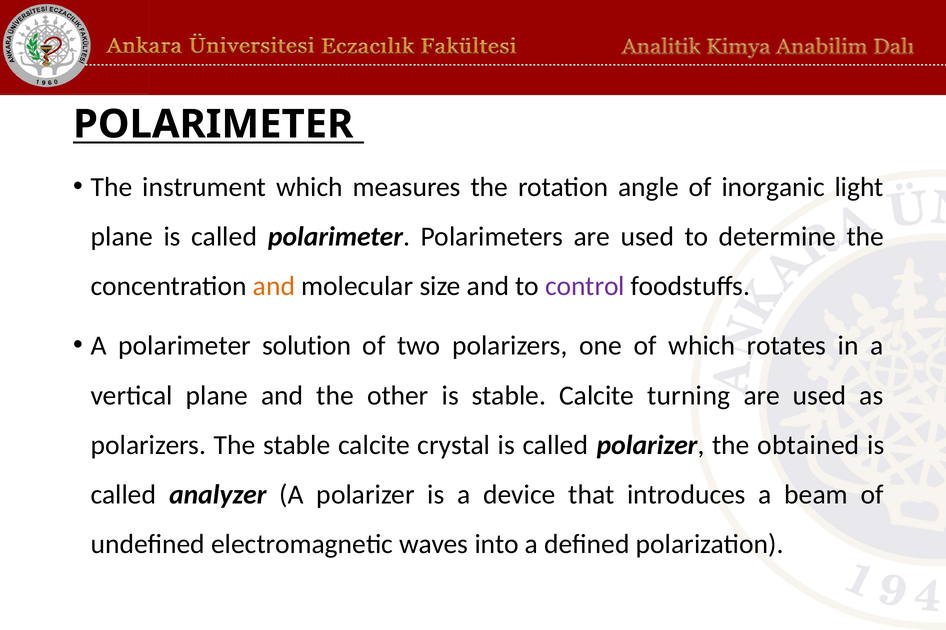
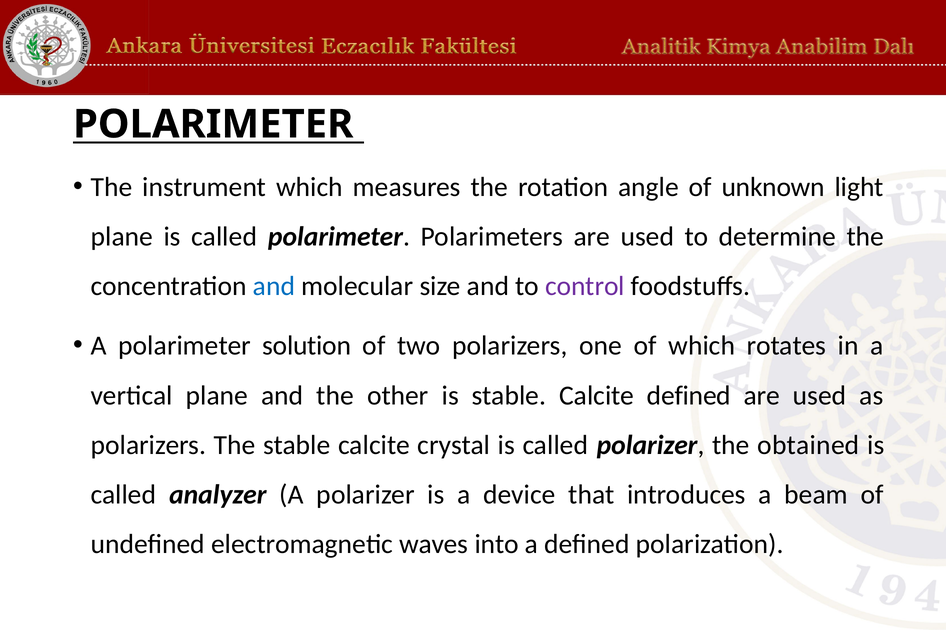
inorganic: inorganic -> unknown
and at (274, 287) colour: orange -> blue
Calcite turning: turning -> defined
